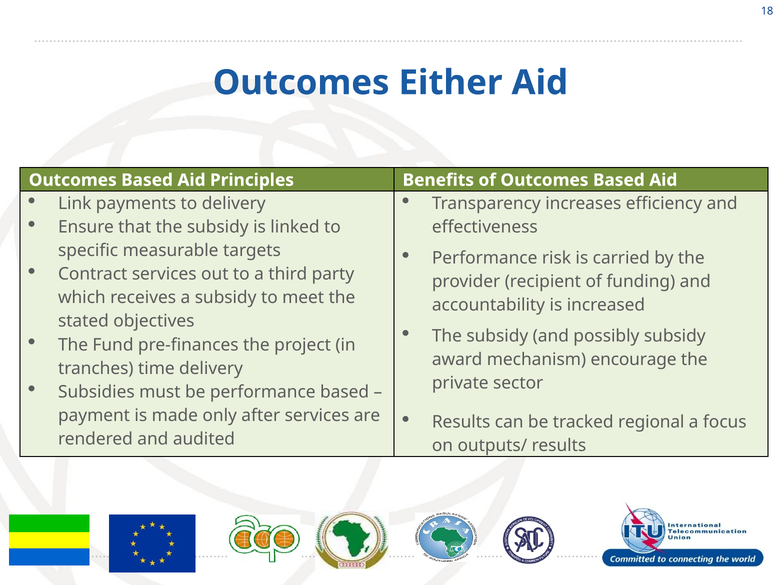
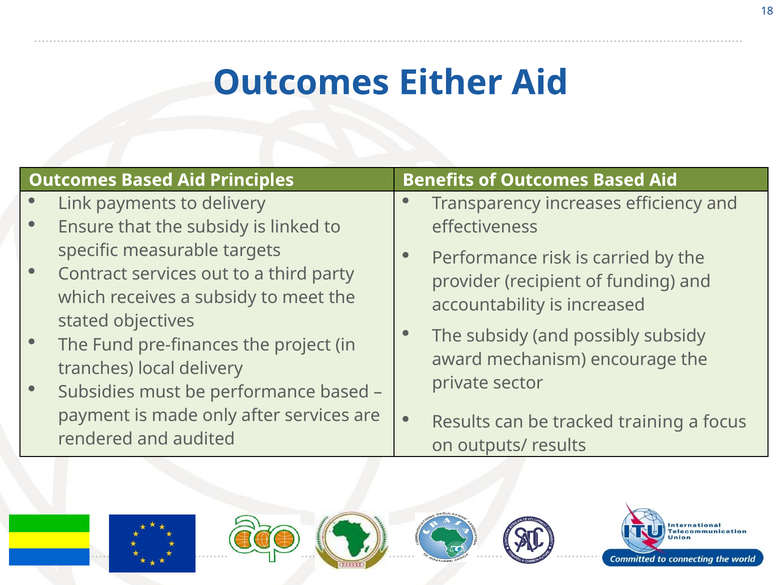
time: time -> local
regional: regional -> training
